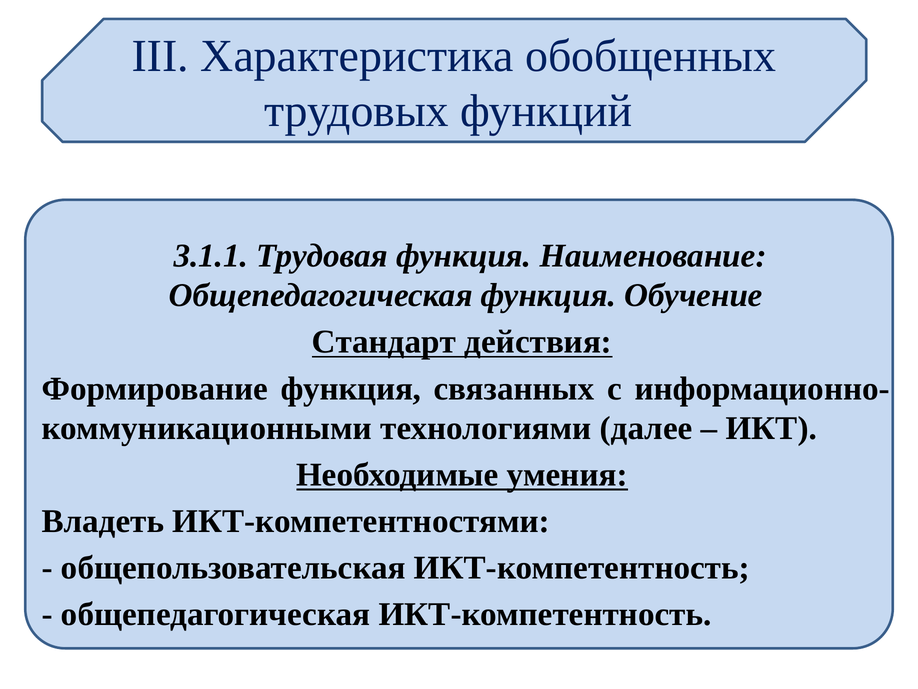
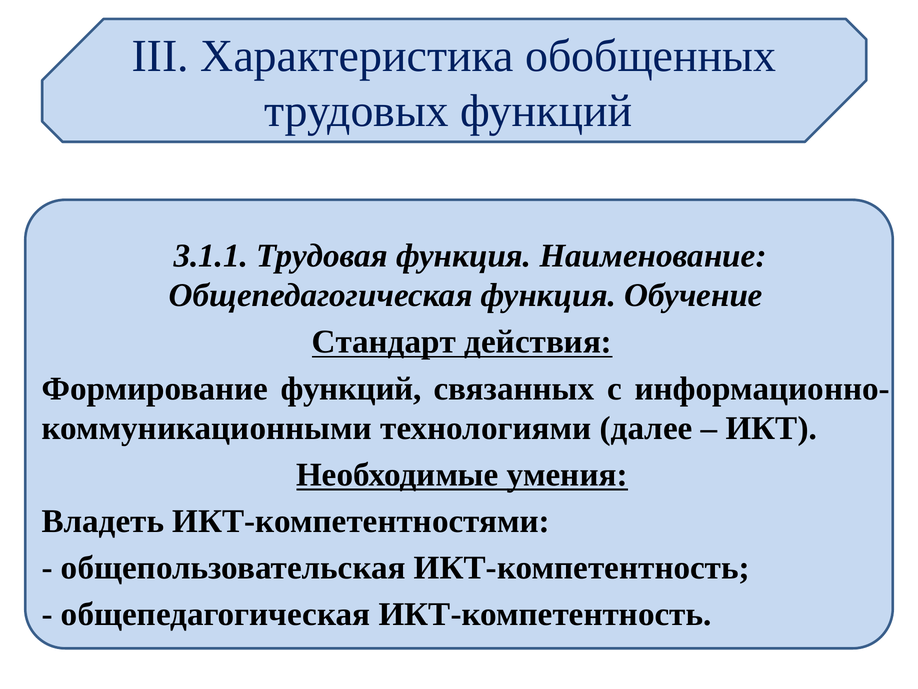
Формирование функция: функция -> функций
